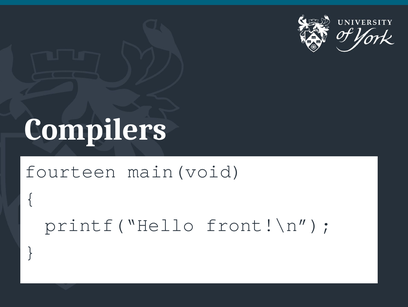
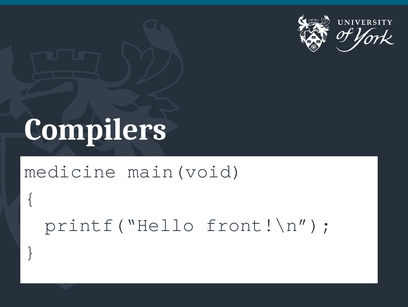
fourteen: fourteen -> medicine
